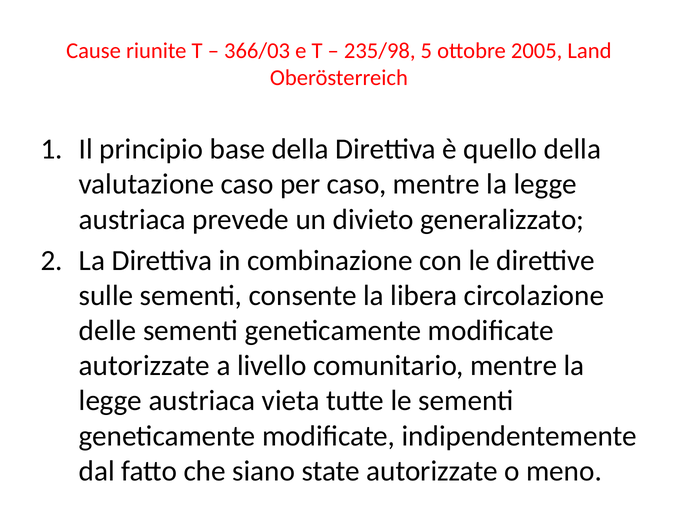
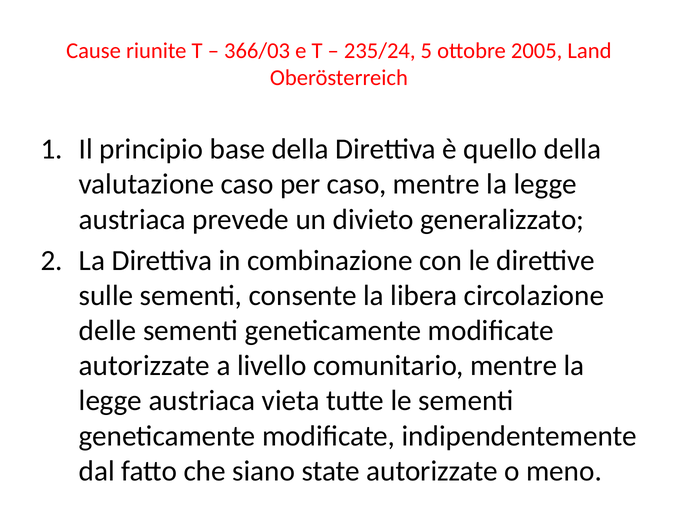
235/98: 235/98 -> 235/24
